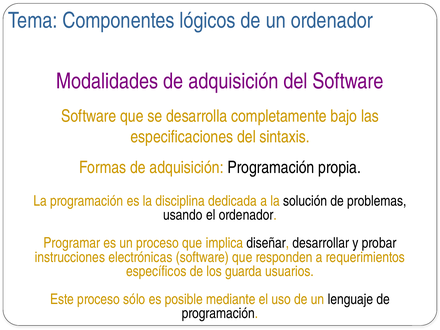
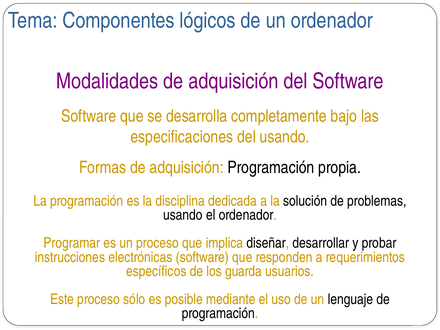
del sintaxis: sintaxis -> usando
